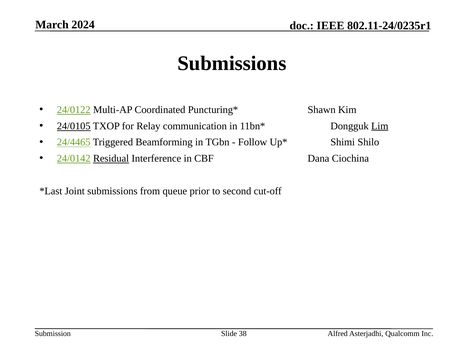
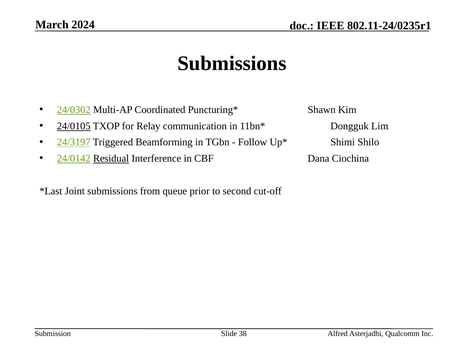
24/0122: 24/0122 -> 24/0302
Lim underline: present -> none
24/4465: 24/4465 -> 24/3197
